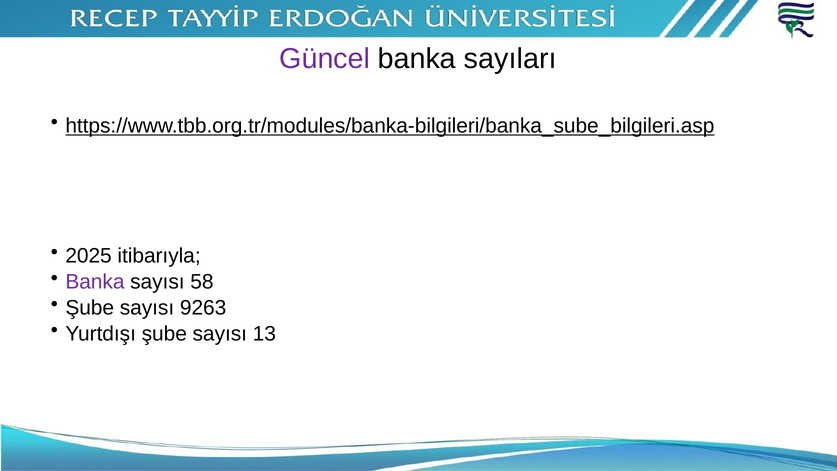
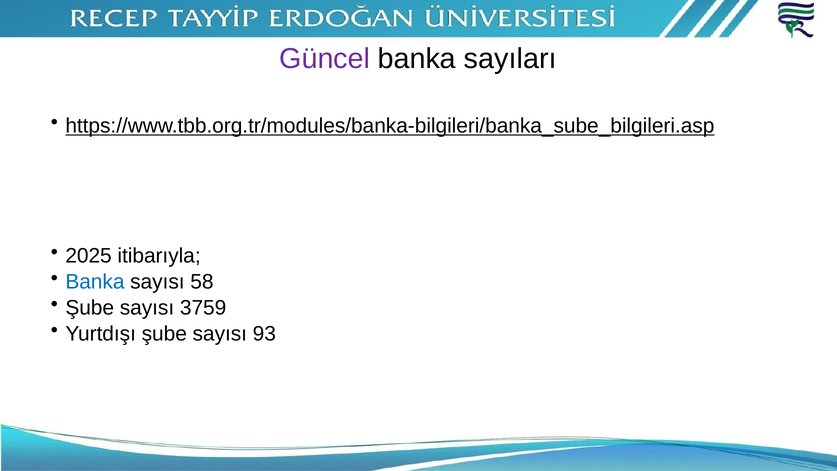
Banka at (95, 282) colour: purple -> blue
9263: 9263 -> 3759
13: 13 -> 93
